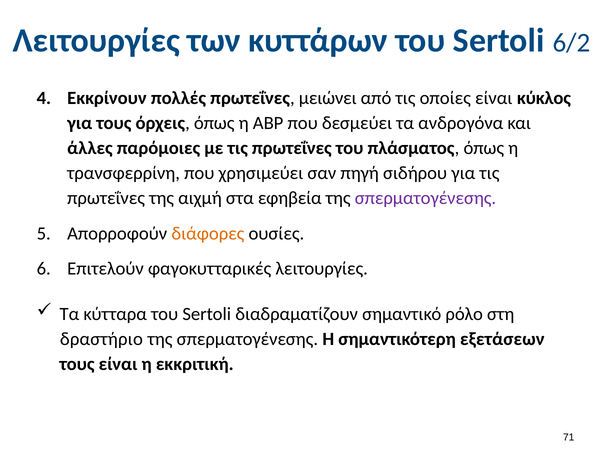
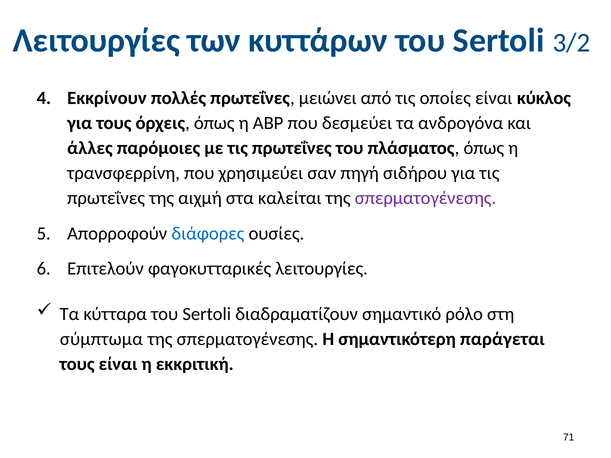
6/2: 6/2 -> 3/2
εφηβεία: εφηβεία -> καλείται
διάφορες colour: orange -> blue
δραστήριο: δραστήριο -> σύμπτωμα
εξετάσεων: εξετάσεων -> παράγεται
